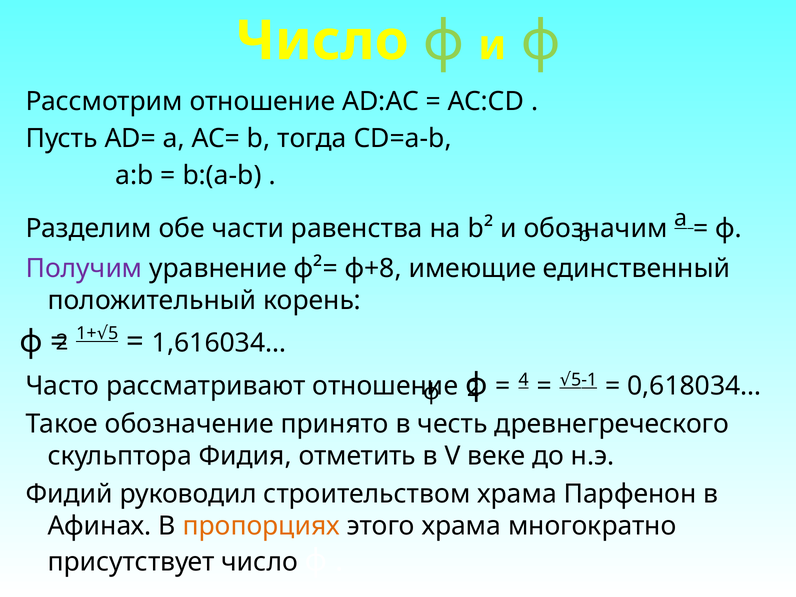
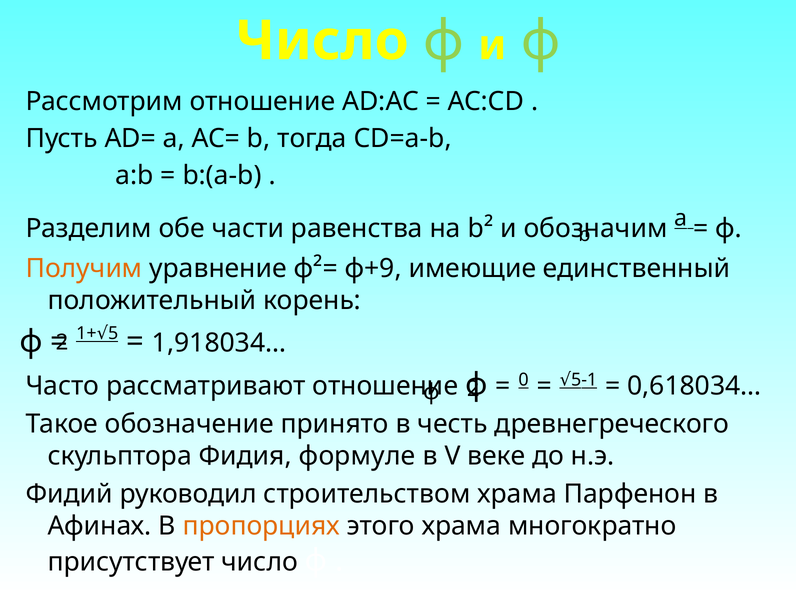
Получим colour: purple -> orange
ф+8: ф+8 -> ф+9
1,616034…: 1,616034… -> 1,918034…
4: 4 -> 0
отметить: отметить -> формуле
